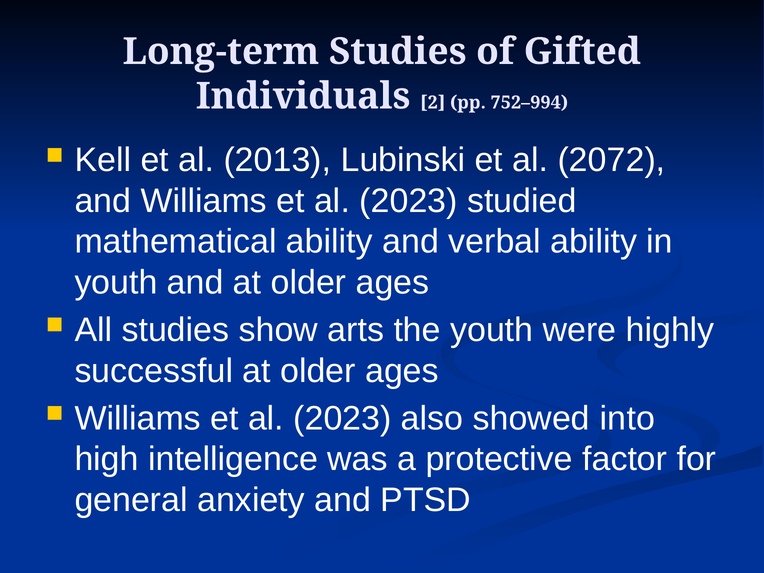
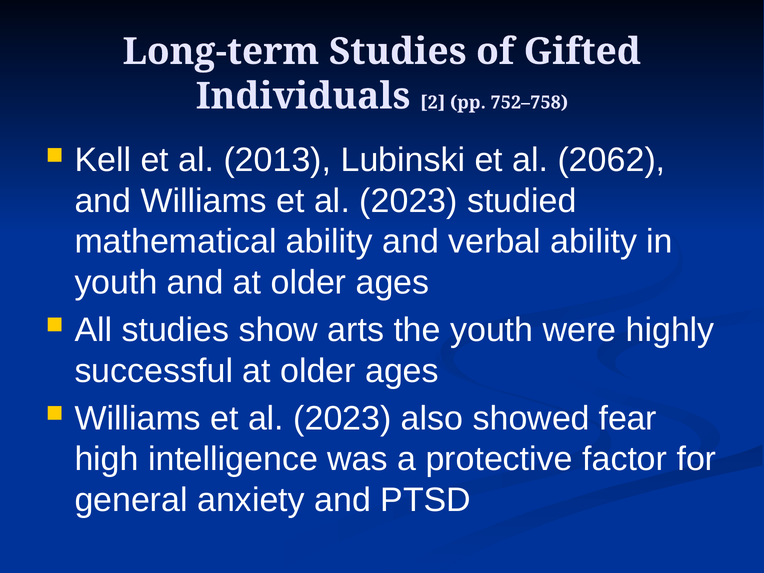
752–994: 752–994 -> 752–758
2072: 2072 -> 2062
into: into -> fear
